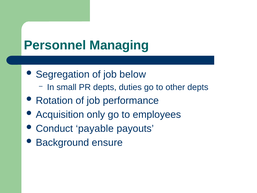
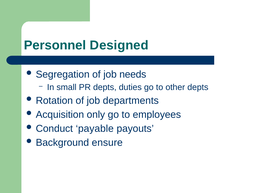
Managing: Managing -> Designed
below: below -> needs
performance: performance -> departments
